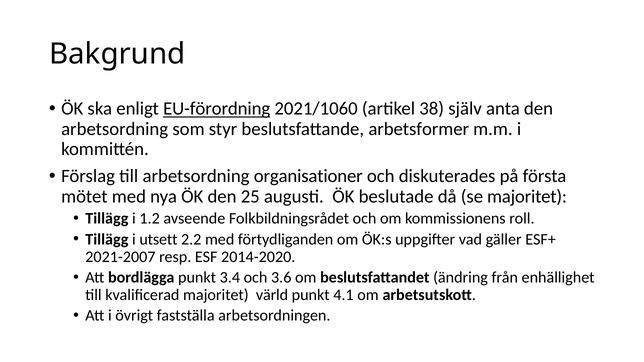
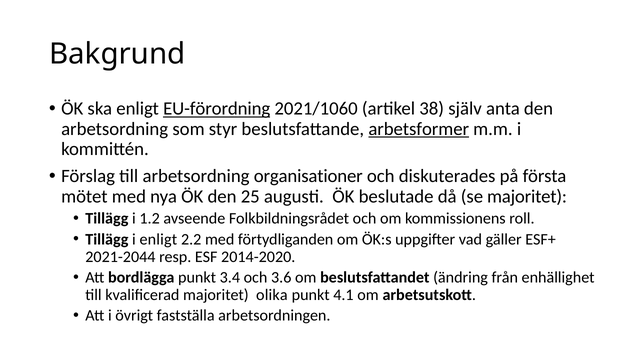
arbetsformer underline: none -> present
i utsett: utsett -> enligt
2021-2007: 2021-2007 -> 2021-2044
värld: värld -> olika
